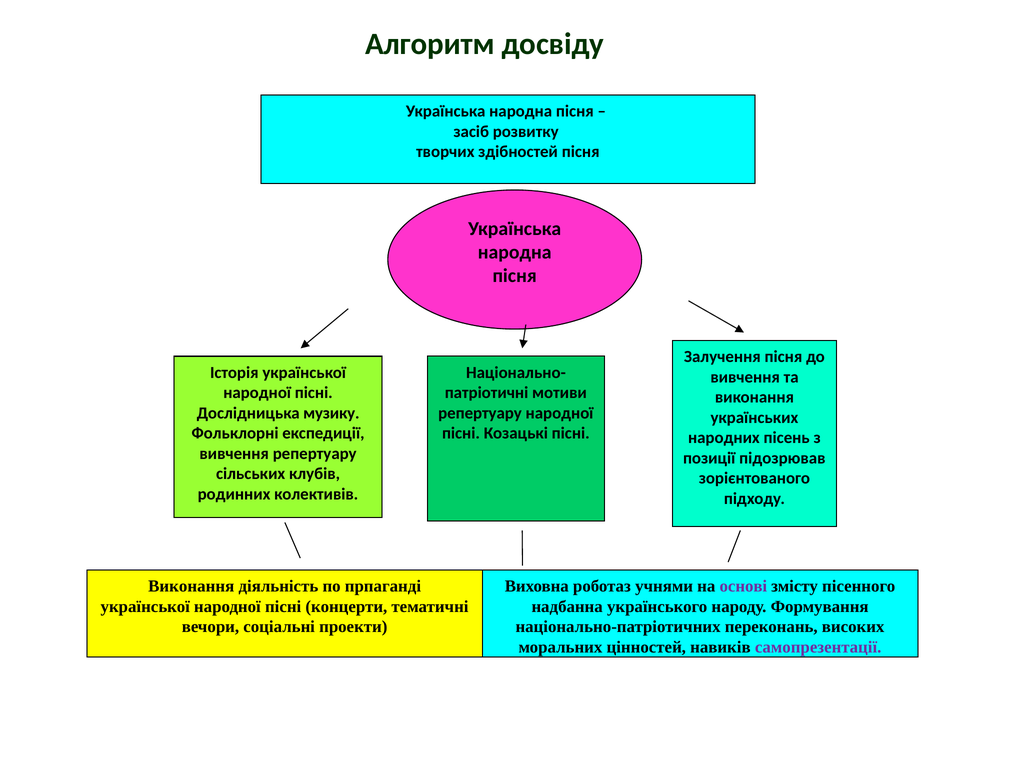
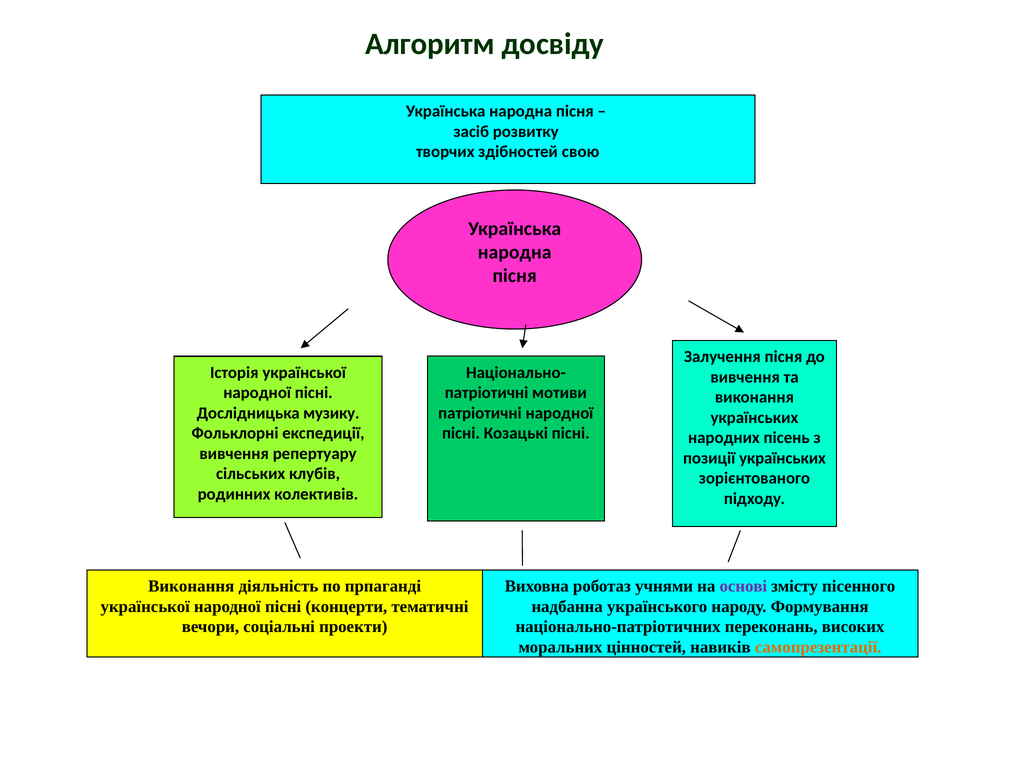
здібностей пісня: пісня -> свою
репертуару at (480, 413): репертуару -> патріотичні
позиції підозрював: підозрював -> українських
самопрезентації colour: purple -> orange
